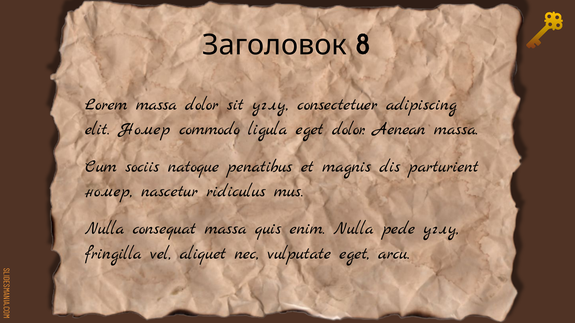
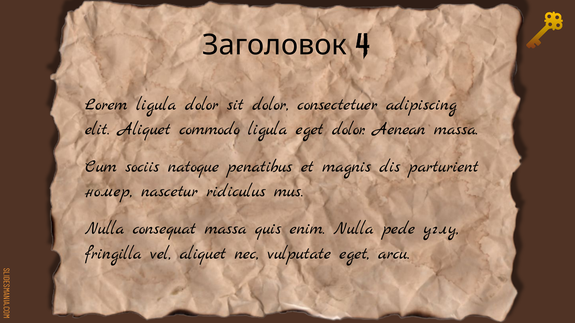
8: 8 -> 4
Lorem massa: massa -> ligula
sit углу: углу -> dolor
elit Номер: Номер -> Aliquet
